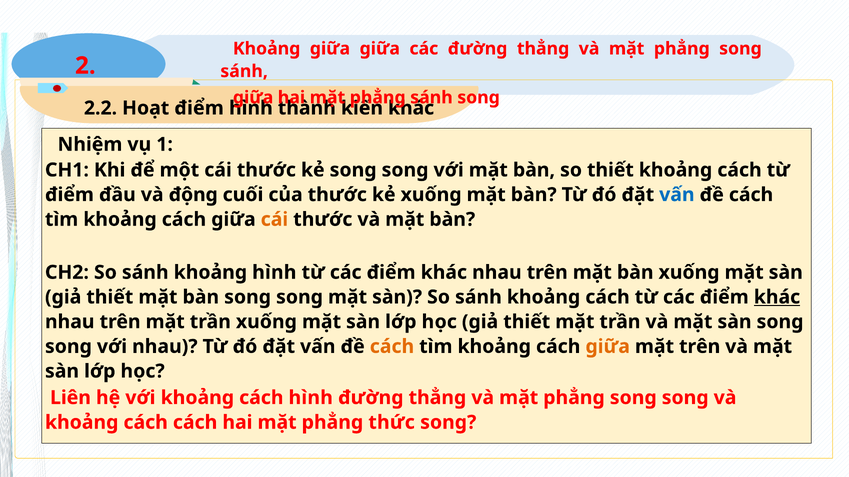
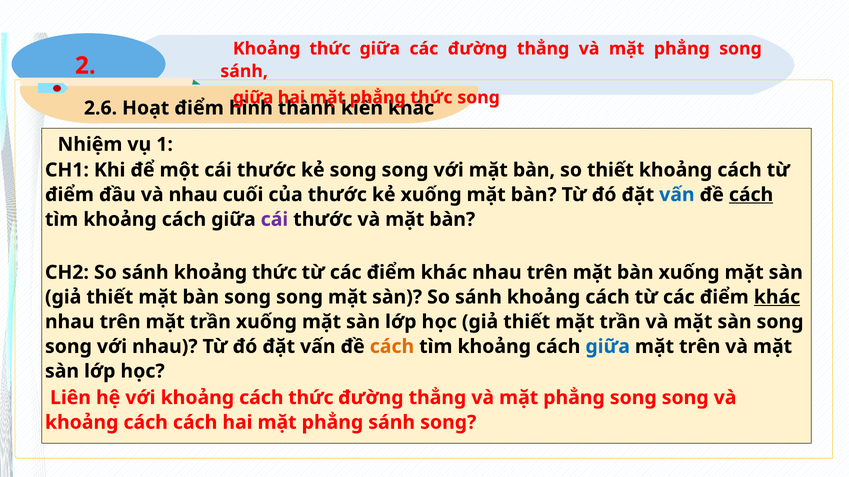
giữa at (330, 49): giữa -> thức
phẳng sánh: sánh -> thức
2.2: 2.2 -> 2.6
và động: động -> nhau
cách at (751, 195) underline: none -> present
cái at (274, 220) colour: orange -> purple
sánh khoảng hình: hình -> thức
giữa at (608, 347) colour: orange -> blue
cách hình: hình -> thức
phẳng thức: thức -> sánh
